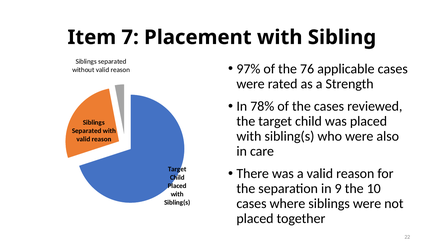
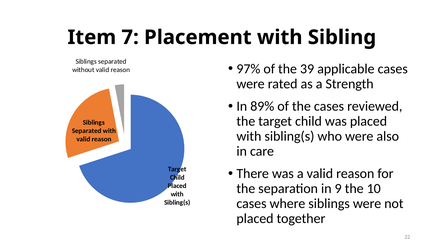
76: 76 -> 39
78%: 78% -> 89%
